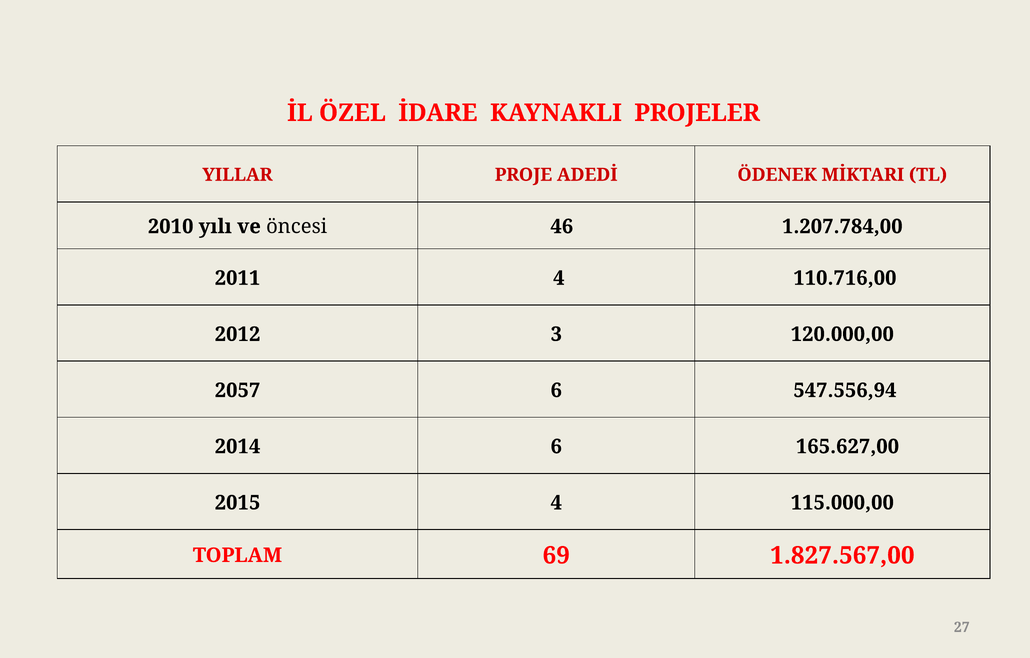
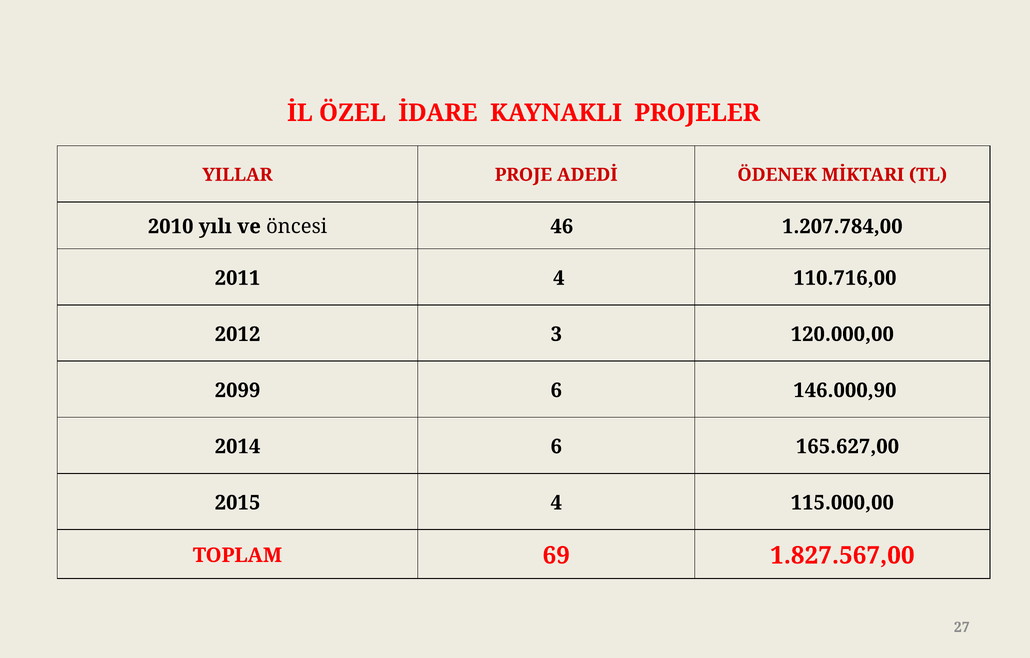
2057: 2057 -> 2099
547.556,94: 547.556,94 -> 146.000,90
